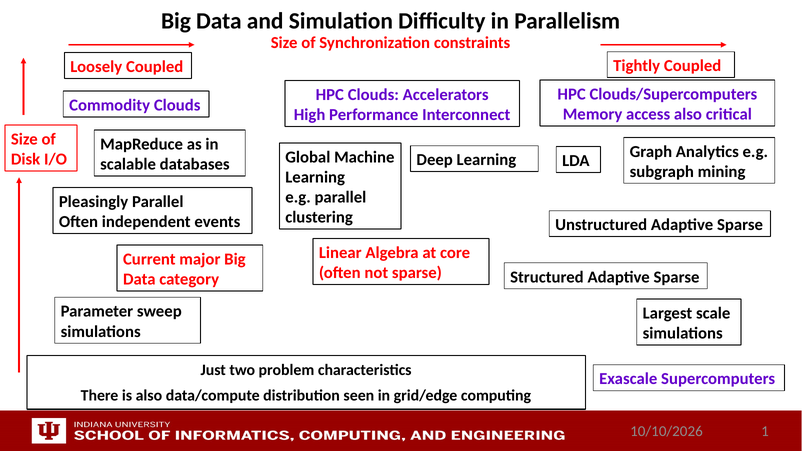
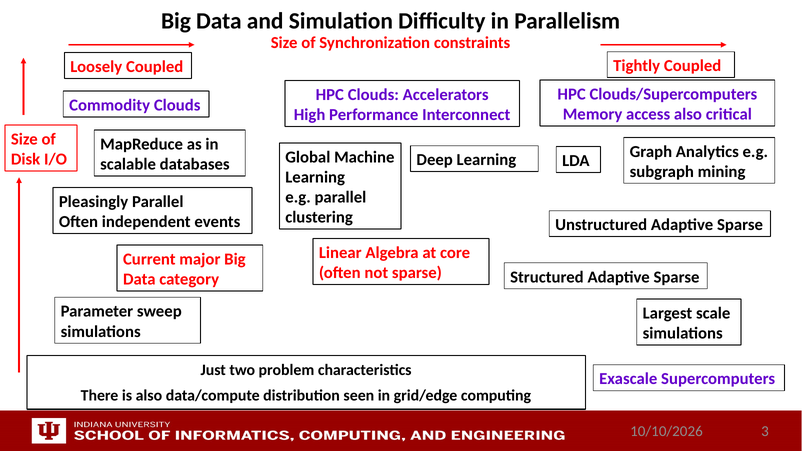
1: 1 -> 3
